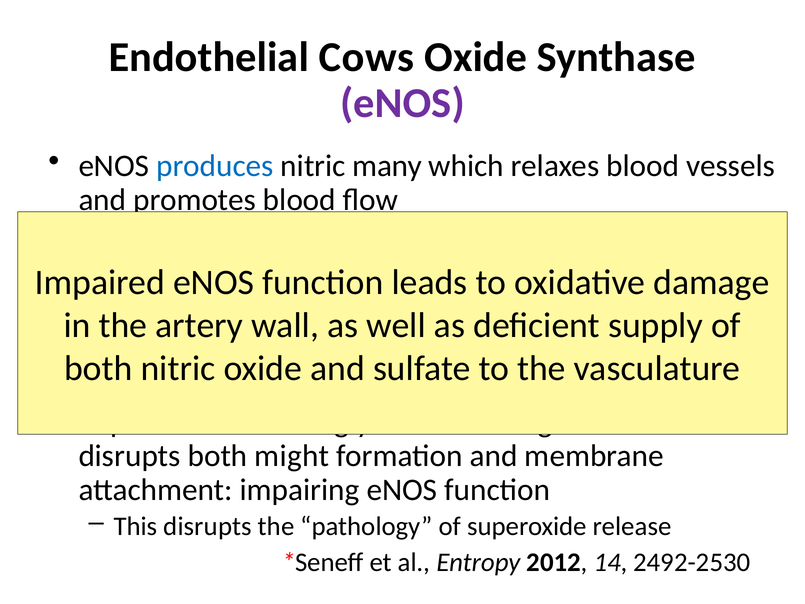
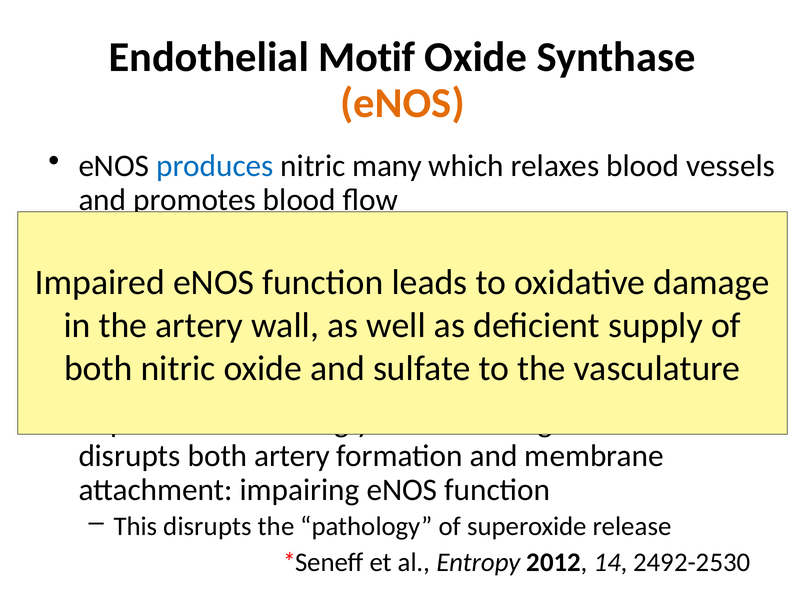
Cows: Cows -> Motif
eNOS at (402, 103) colour: purple -> orange
both might: might -> artery
